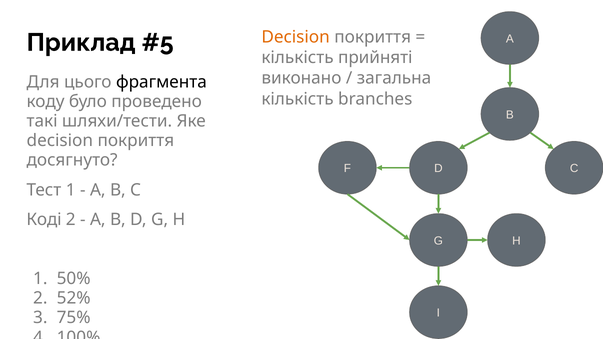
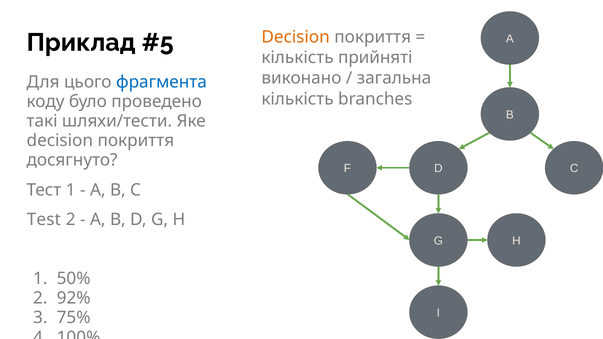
фрагмента colour: black -> blue
Коді: Коді -> Test
52%: 52% -> 92%
